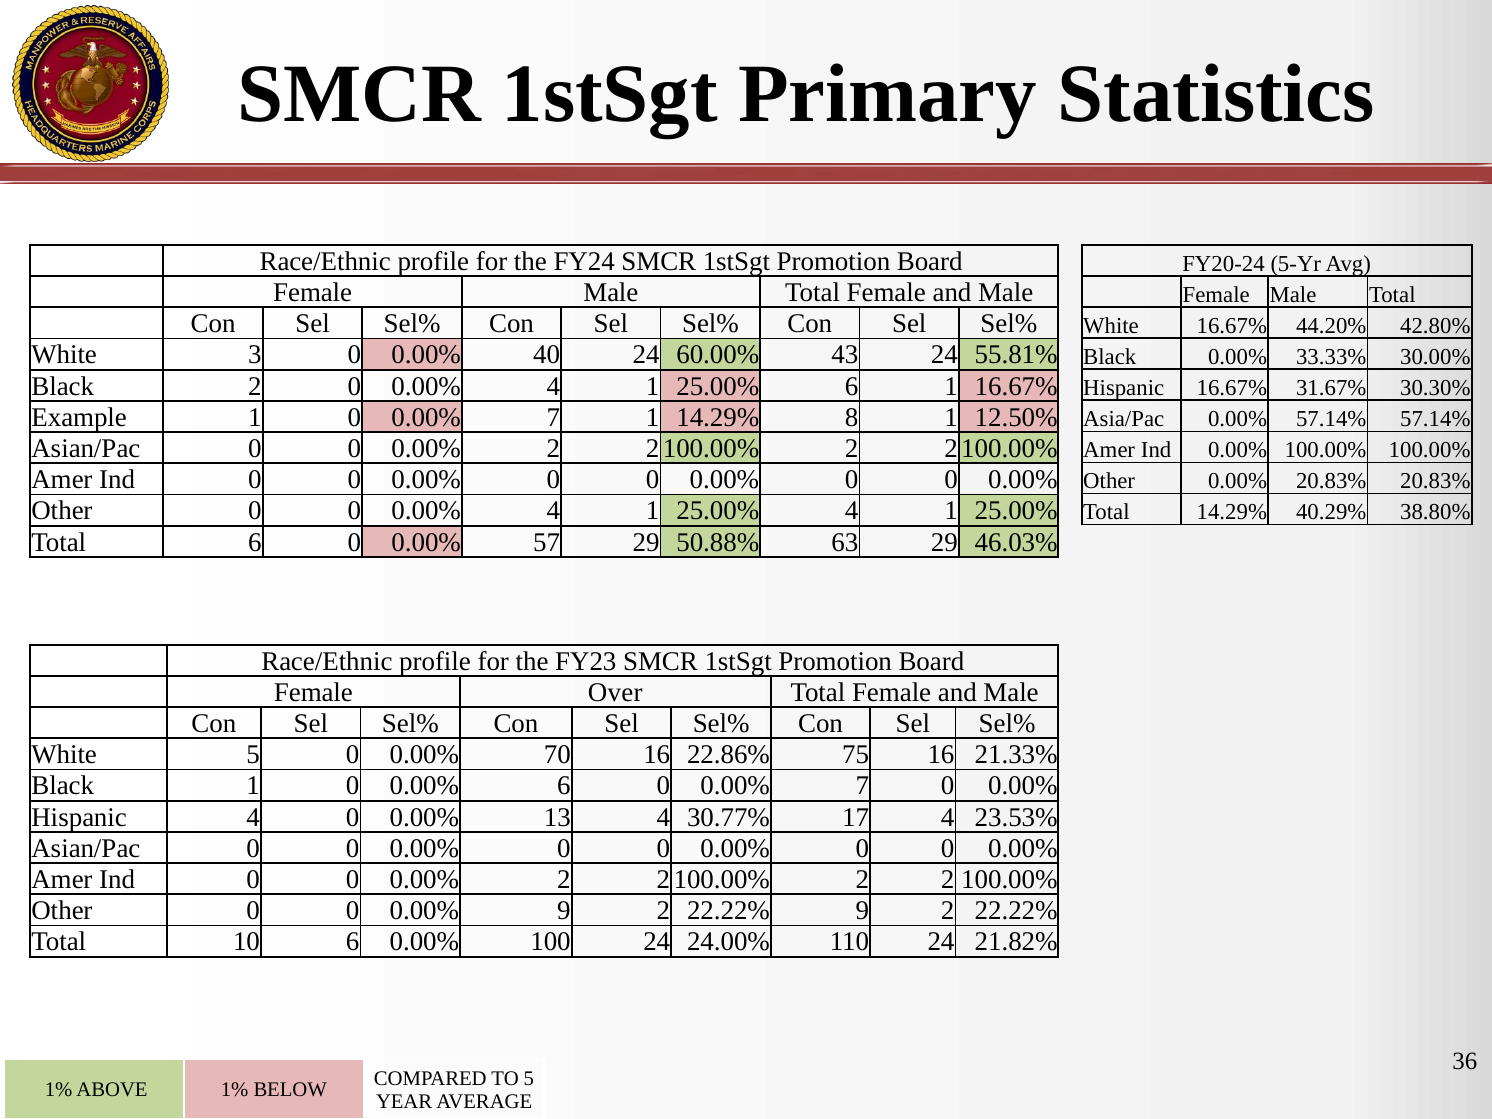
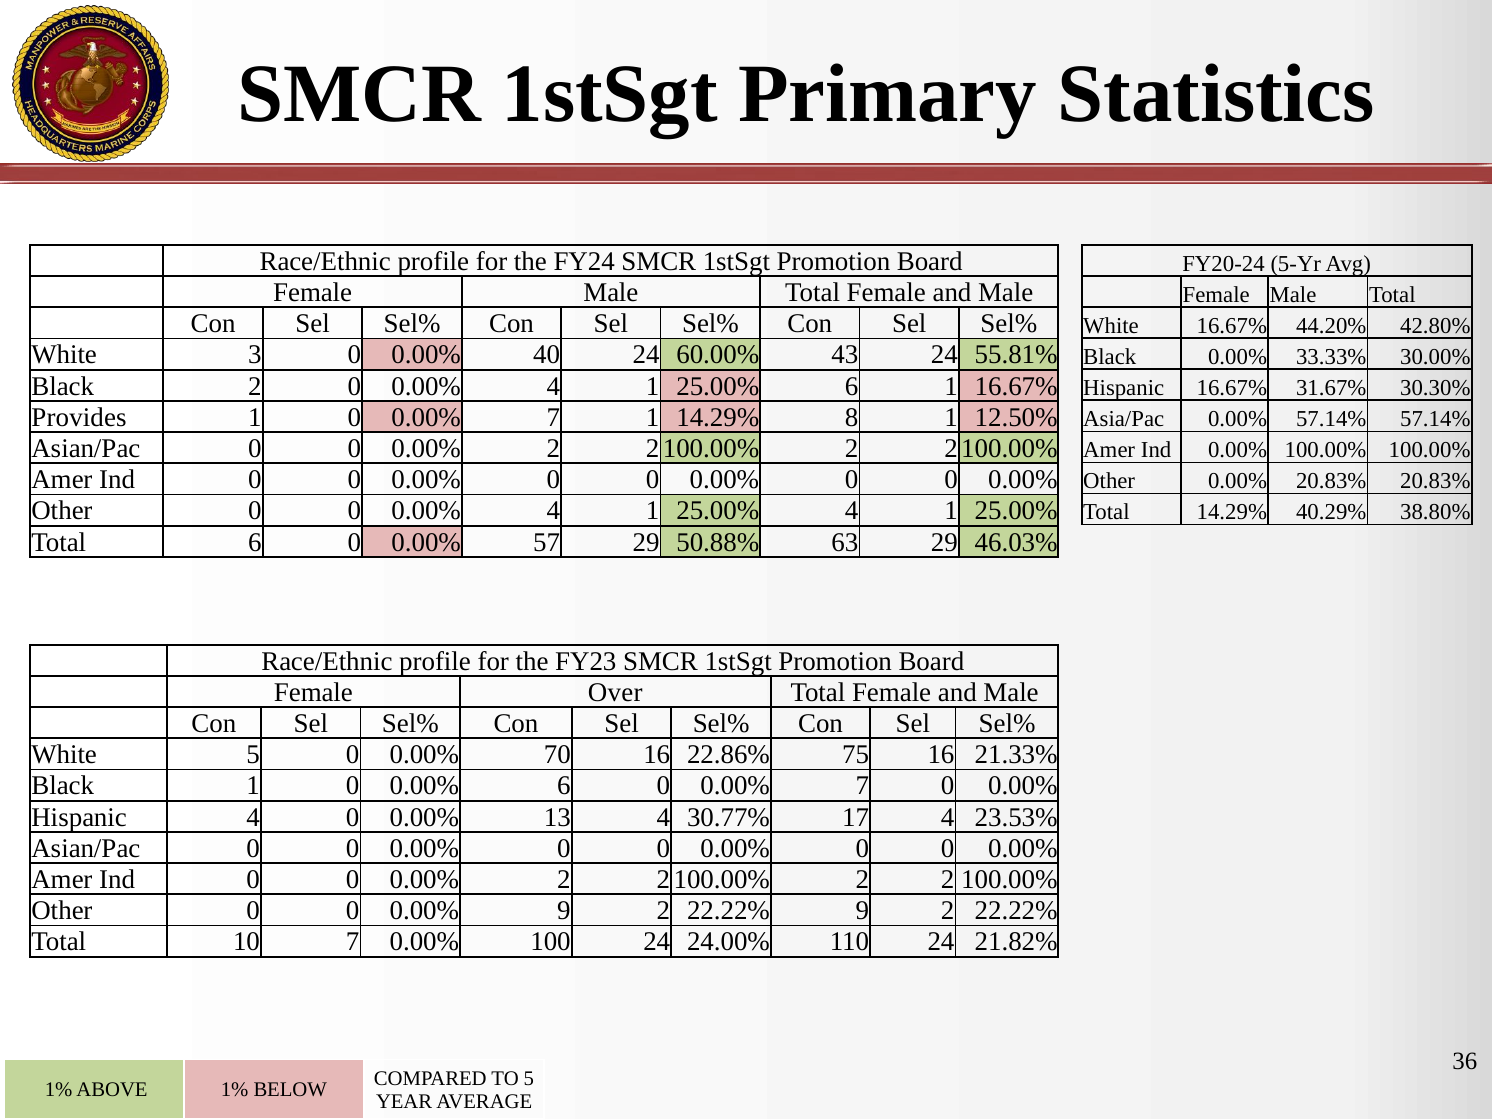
Example: Example -> Provides
10 6: 6 -> 7
